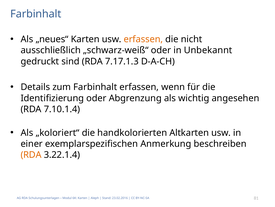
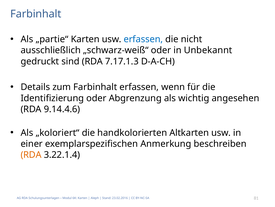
„neues“: „neues“ -> „partie“
erfassen at (143, 39) colour: orange -> blue
7.10.1.4: 7.10.1.4 -> 9.14.4.6
